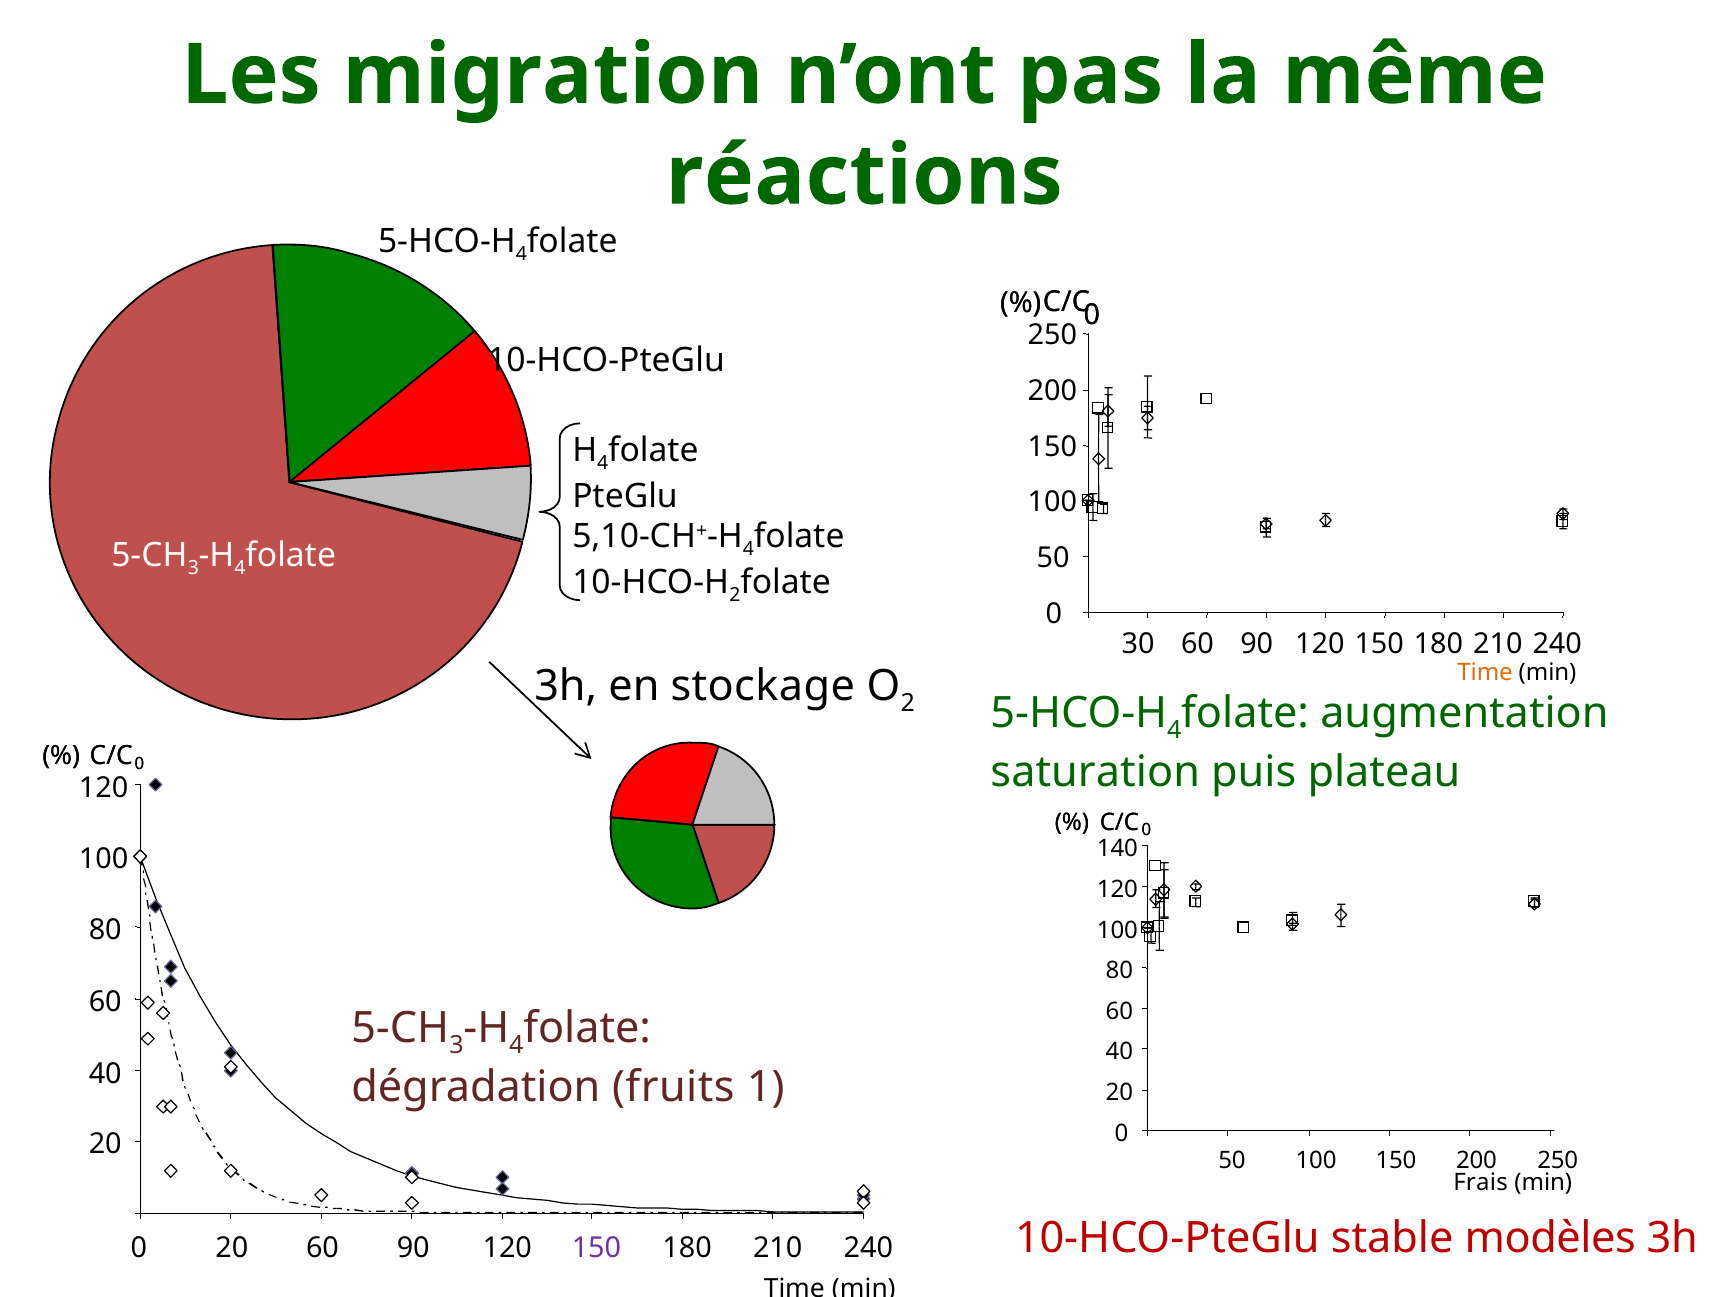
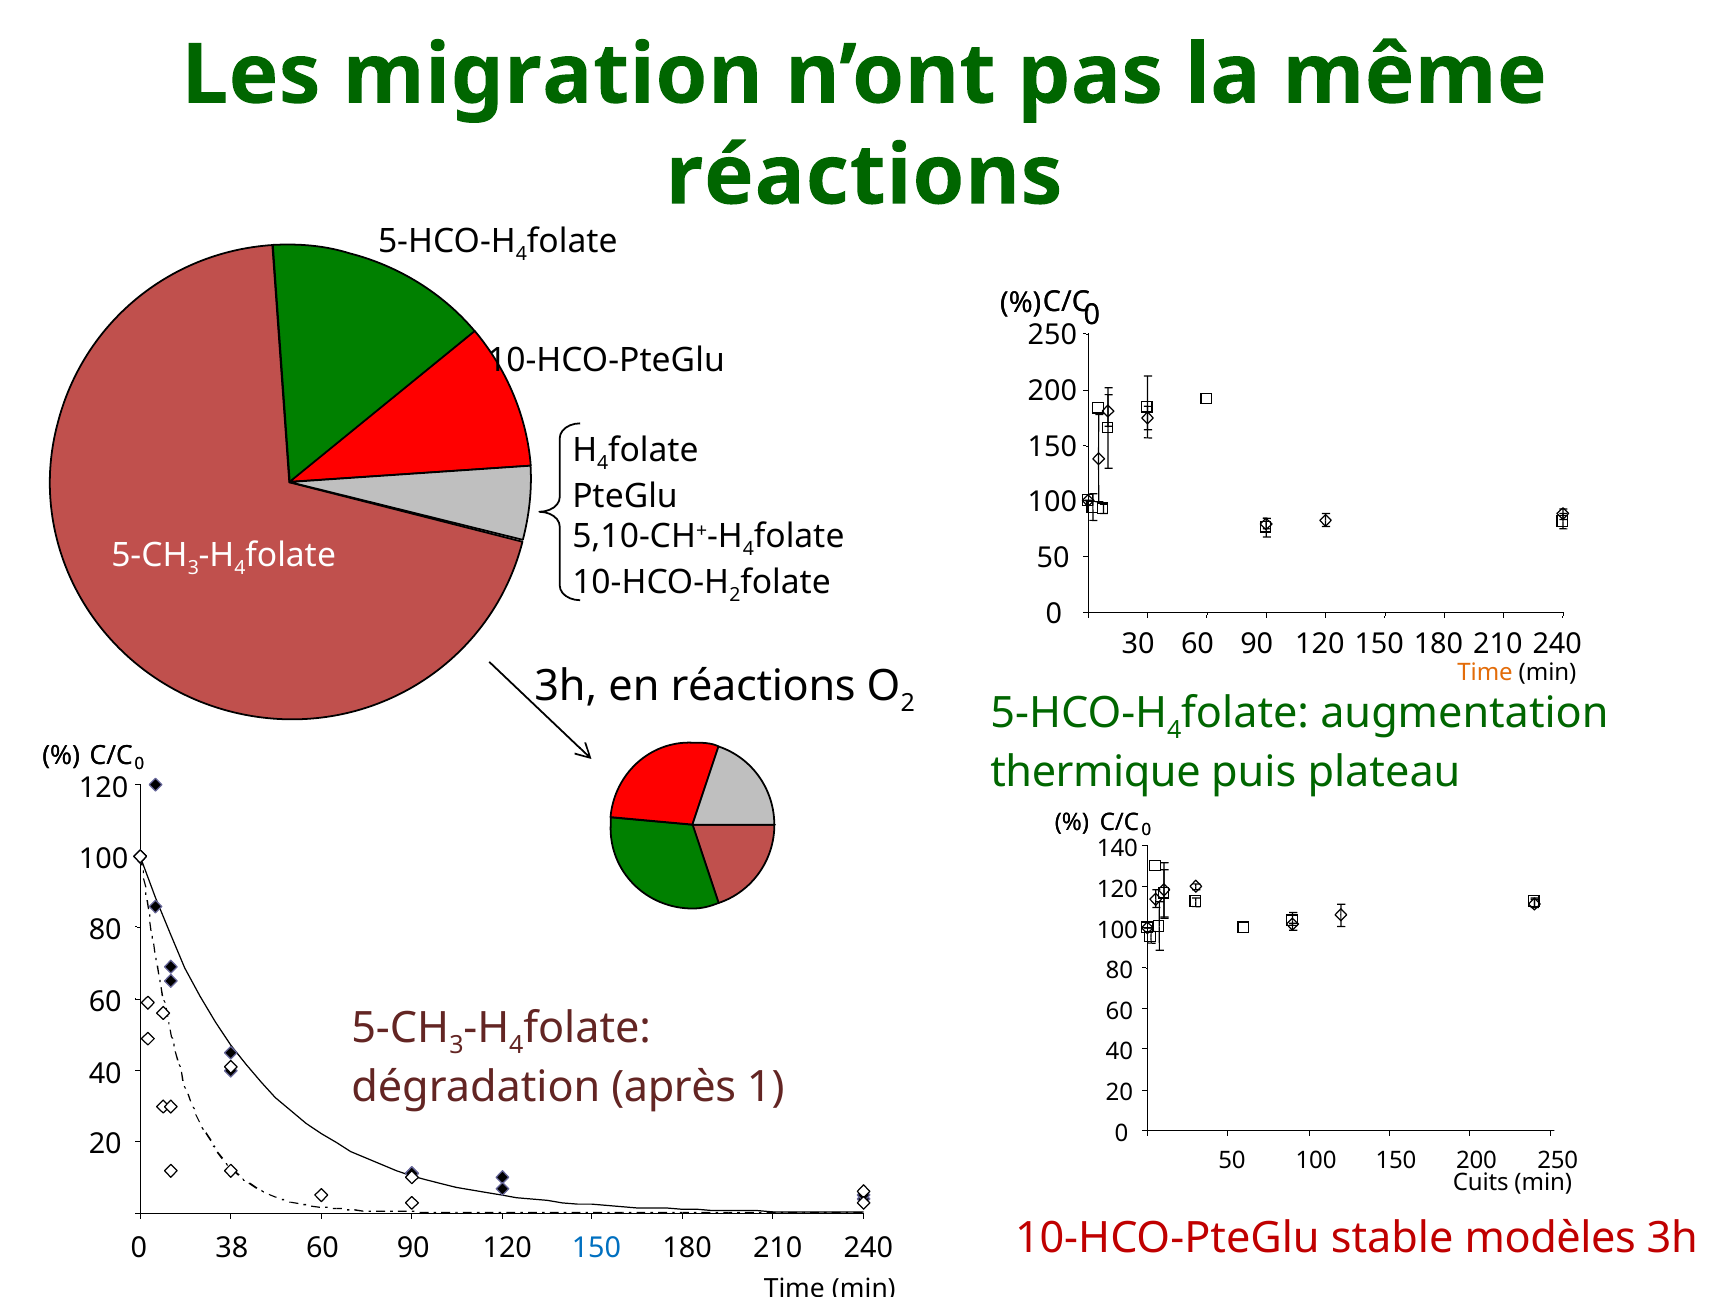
en stockage: stockage -> réactions
saturation: saturation -> thermique
fruits: fruits -> après
Frais: Frais -> Cuits
20 at (232, 1248): 20 -> 38
150 at (596, 1248) colour: purple -> blue
